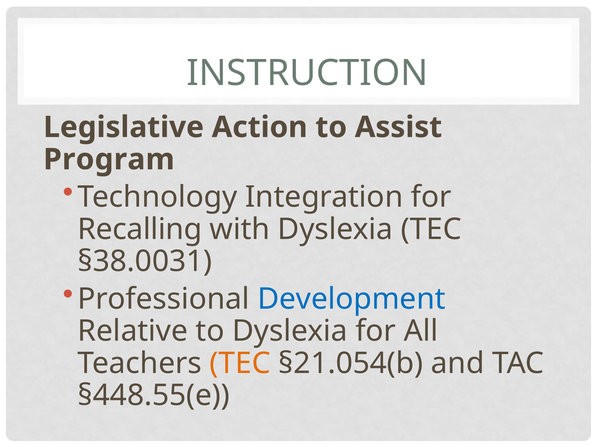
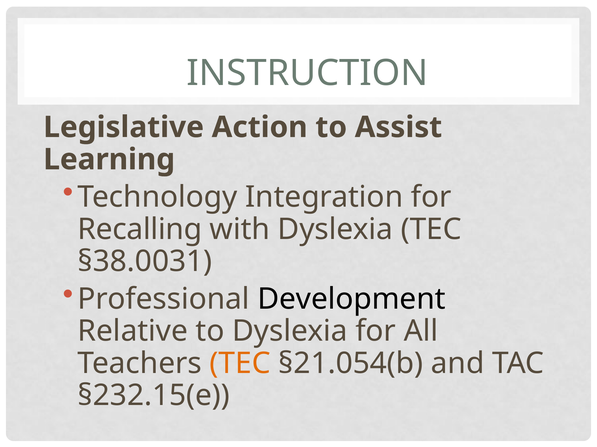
Program: Program -> Learning
Development colour: blue -> black
§448.55(e: §448.55(e -> §232.15(e
